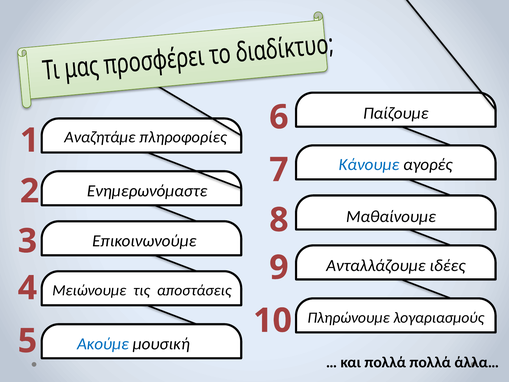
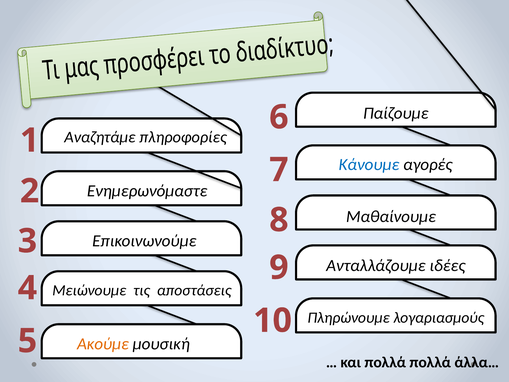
Ακούμε colour: blue -> orange
